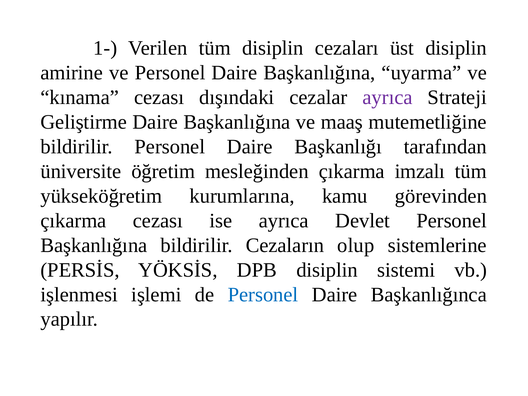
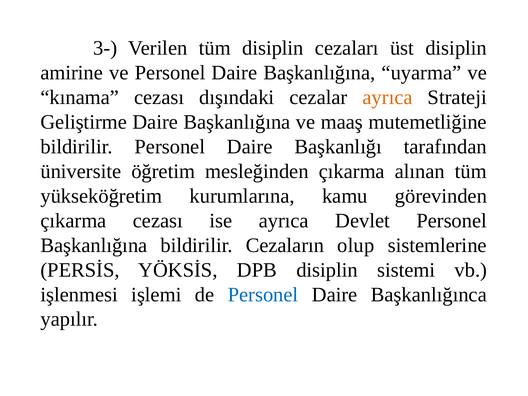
1-: 1- -> 3-
ayrıca at (388, 97) colour: purple -> orange
imzalı: imzalı -> alınan
